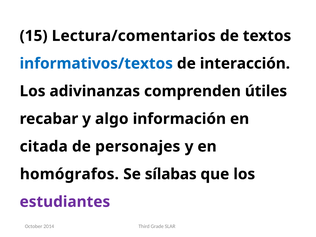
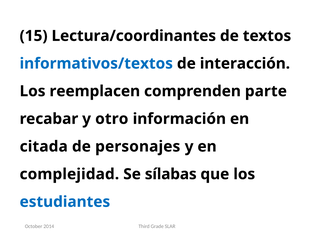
Lectura/comentarios: Lectura/comentarios -> Lectura/coordinantes
adivinanzas: adivinanzas -> reemplacen
útiles: útiles -> parte
algo: algo -> otro
homógrafos: homógrafos -> complejidad
estudiantes colour: purple -> blue
